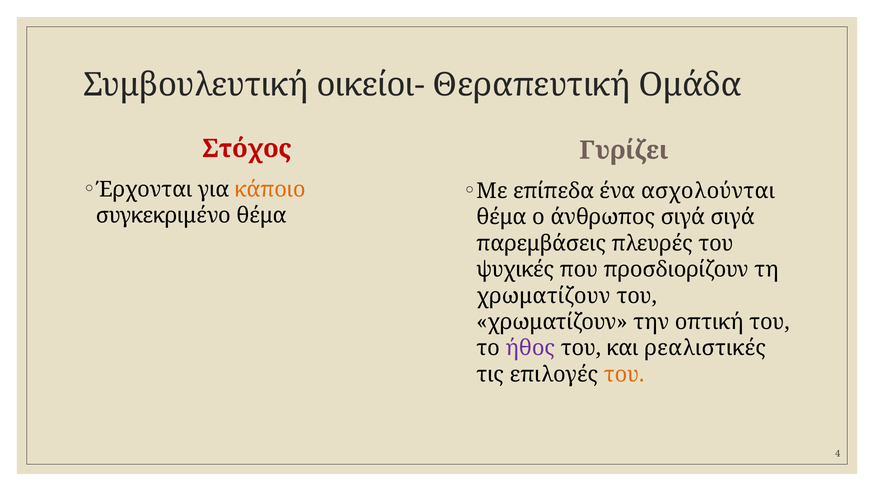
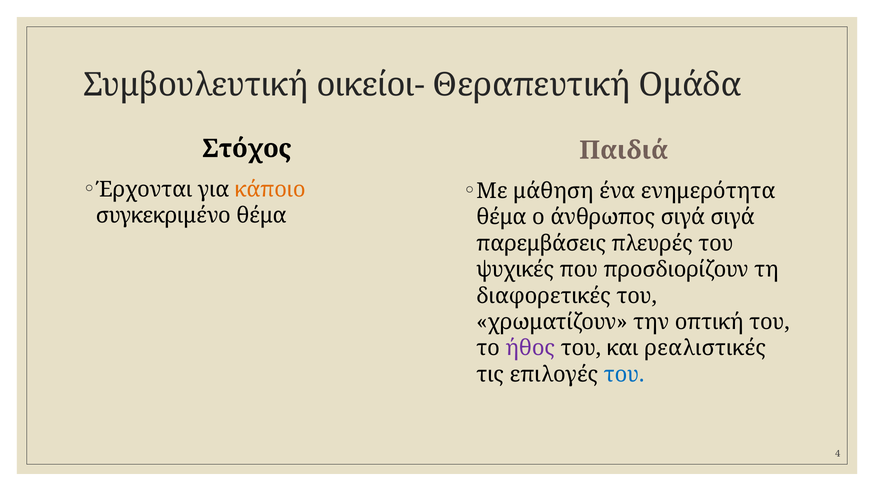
Στόχος colour: red -> black
Γυρίζει: Γυρίζει -> Παιδιά
επίπεδα: επίπεδα -> μάθηση
ασχολούνται: ασχολούνται -> ενημερότητα
χρωματίζουν at (543, 296): χρωματίζουν -> διαφορετικές
του at (624, 375) colour: orange -> blue
